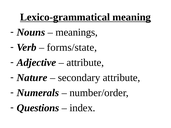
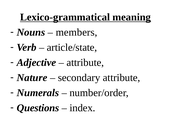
meanings: meanings -> members
forms/state: forms/state -> article/state
